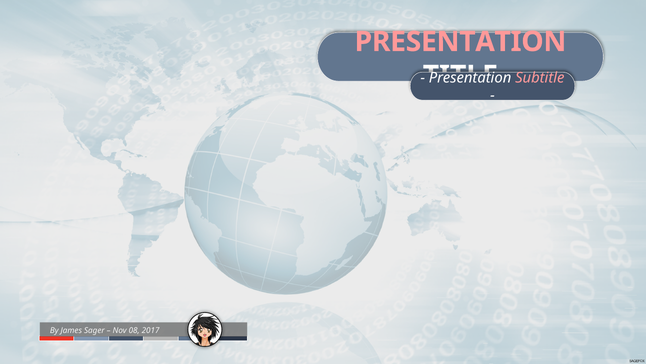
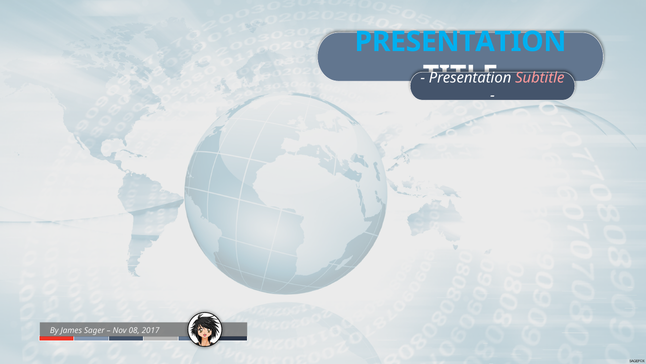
PRESENTATION at (460, 42) colour: pink -> light blue
